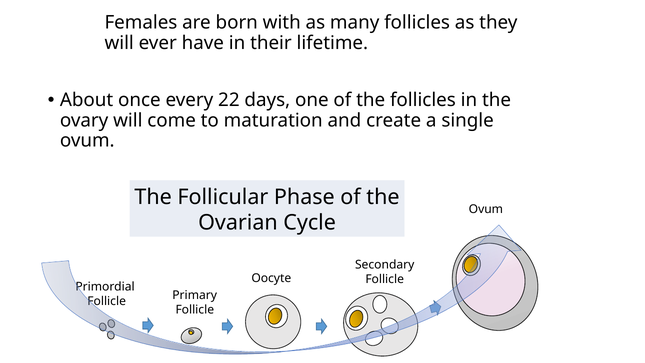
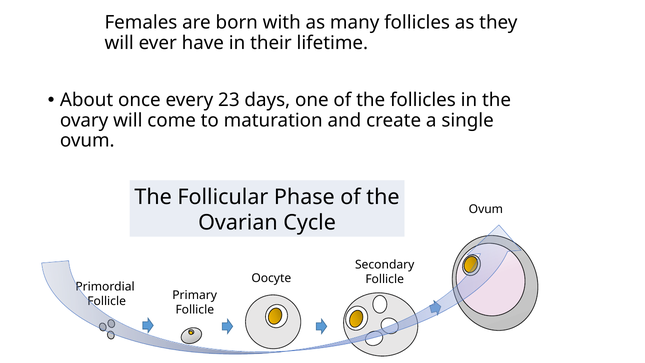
22: 22 -> 23
